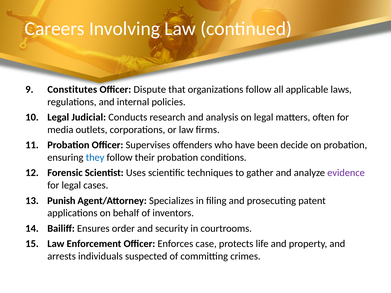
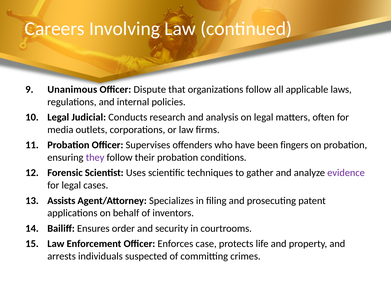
Constitutes: Constitutes -> Unanimous
decide: decide -> fingers
they colour: blue -> purple
Punish: Punish -> Assists
